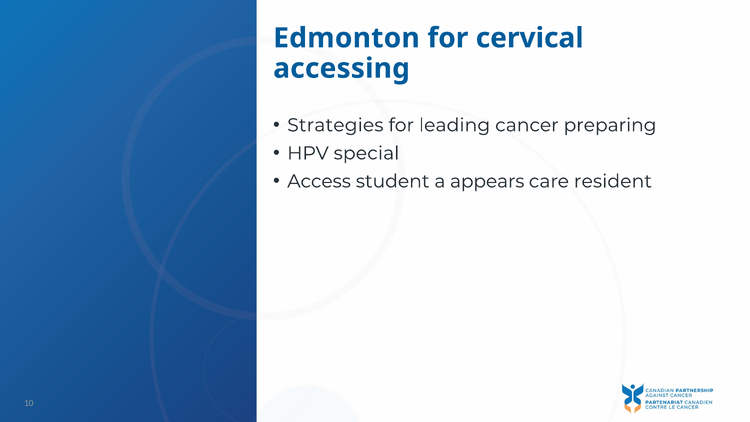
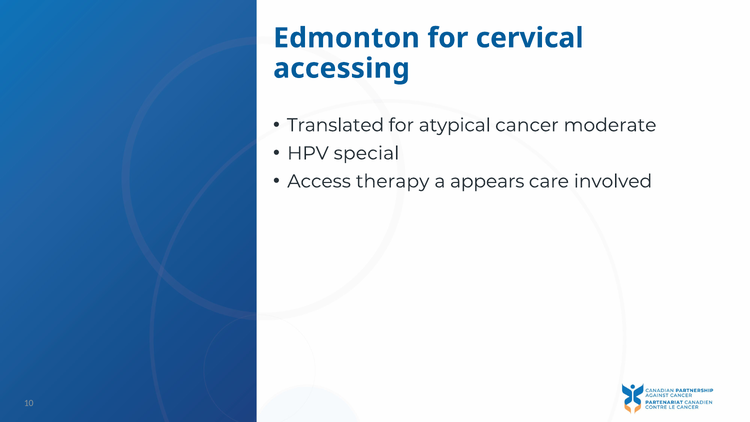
Strategies: Strategies -> Translated
leading: leading -> atypical
preparing: preparing -> moderate
student: student -> therapy
resident: resident -> involved
